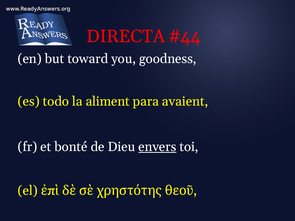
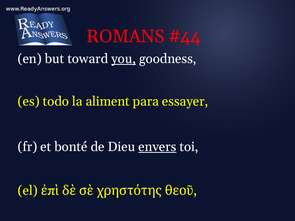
DIRECTA: DIRECTA -> ROMANS
you underline: none -> present
avaient: avaient -> essayer
